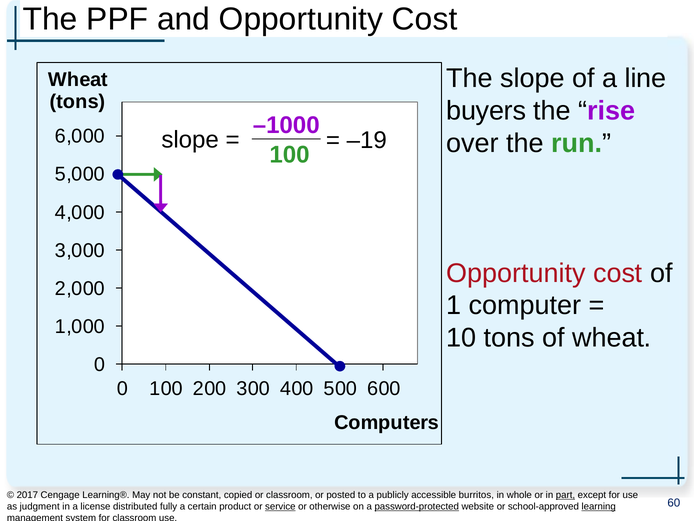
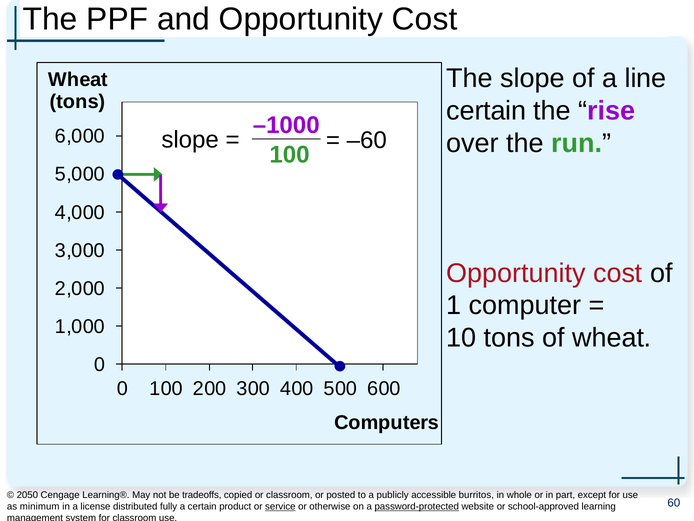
buyers at (486, 111): buyers -> certain
–19: –19 -> –60
2017: 2017 -> 2050
constant: constant -> tradeoffs
part underline: present -> none
judgment: judgment -> minimum
learning underline: present -> none
